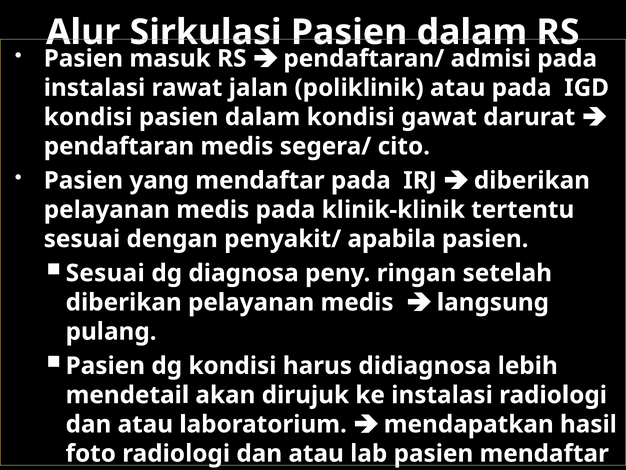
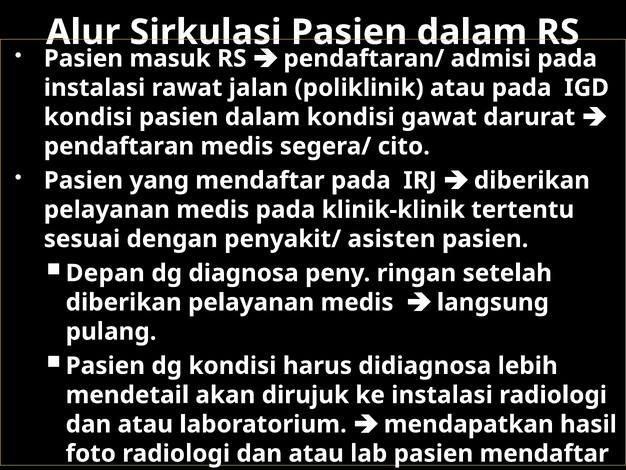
apabila: apabila -> asisten
Sesuai at (105, 273): Sesuai -> Depan
